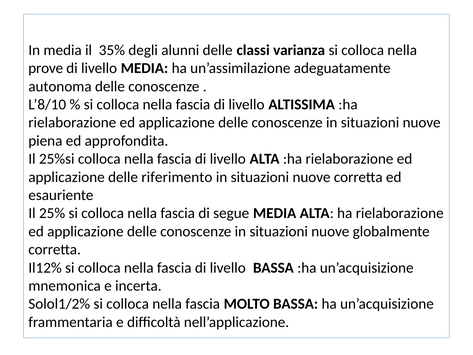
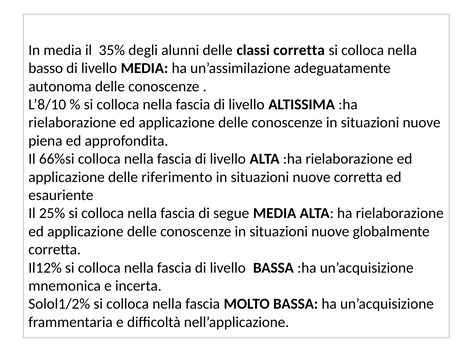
classi varianza: varianza -> corretta
prove: prove -> basso
25%si: 25%si -> 66%si
